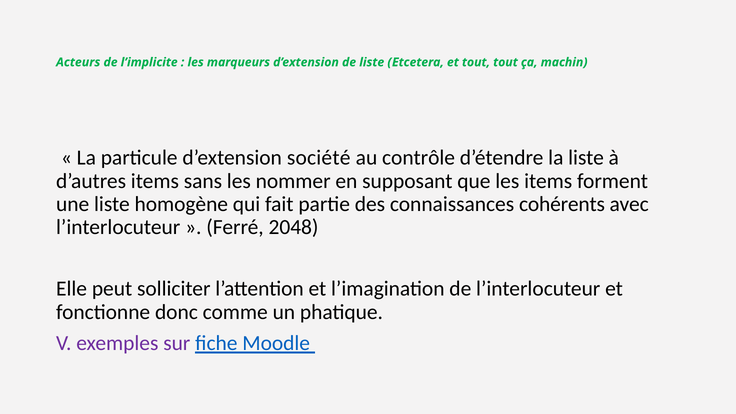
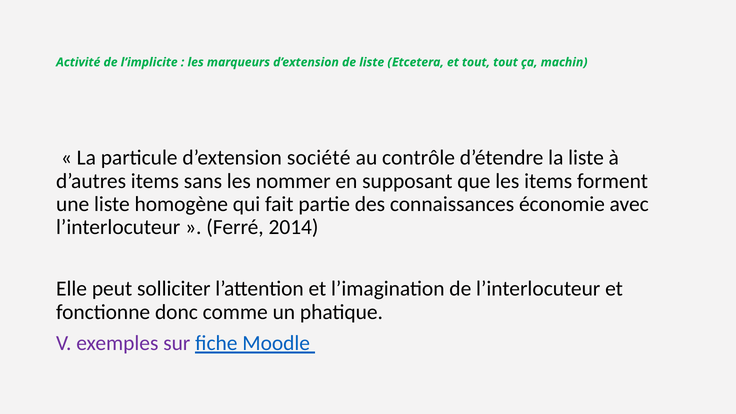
Acteurs: Acteurs -> Activité
cohérents: cohérents -> économie
2048: 2048 -> 2014
